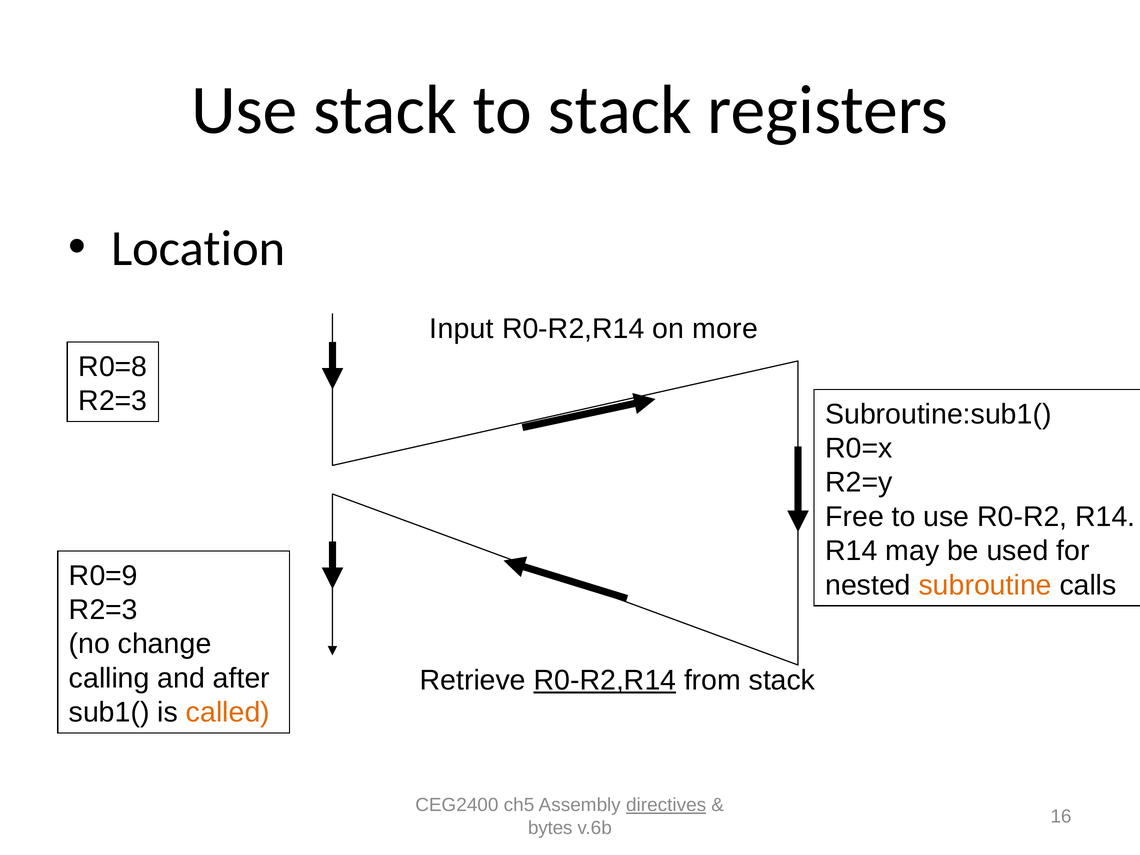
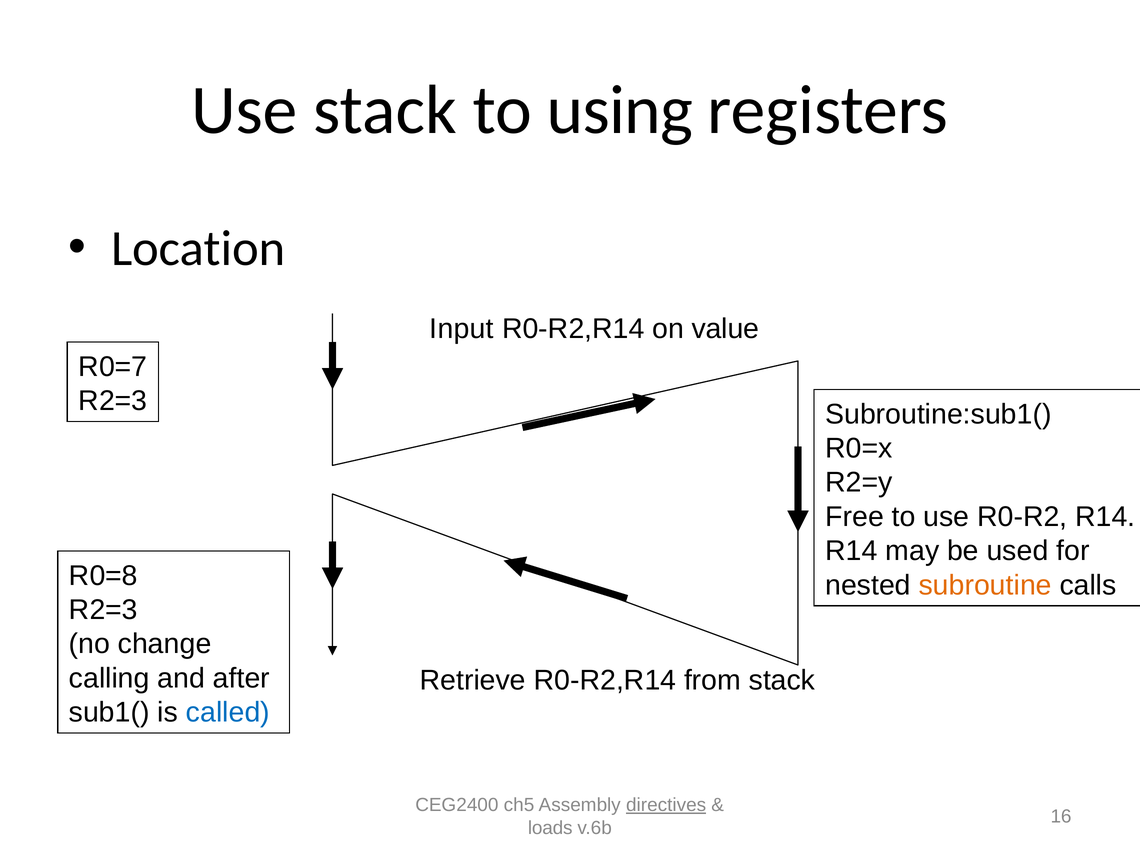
to stack: stack -> using
more: more -> value
R0=8: R0=8 -> R0=7
R0=9: R0=9 -> R0=8
R0-R2,R14 at (605, 680) underline: present -> none
called colour: orange -> blue
bytes: bytes -> loads
